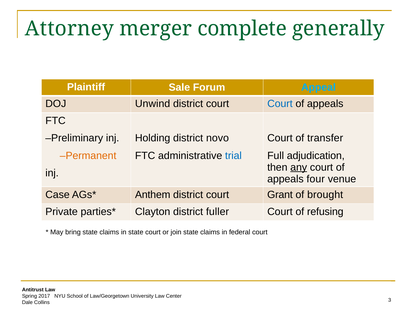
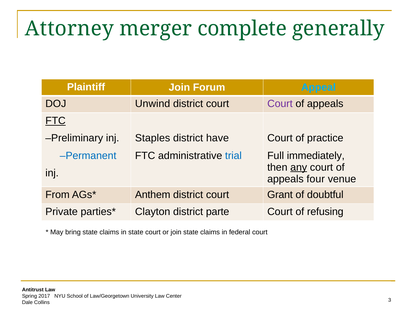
Plaintiff Sale: Sale -> Join
Court at (280, 104) colour: blue -> purple
FTC at (56, 121) underline: none -> present
Holding: Holding -> Staples
novo: novo -> have
transfer: transfer -> practice
Permanent colour: orange -> blue
adjudication: adjudication -> immediately
Case: Case -> From
brought: brought -> doubtful
fuller: fuller -> parte
